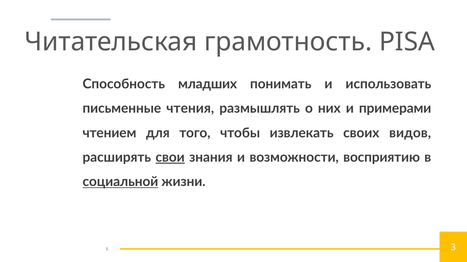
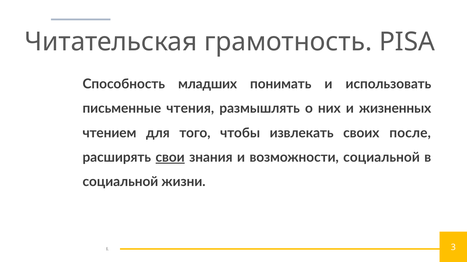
примерами: примерами -> жизненных
видов: видов -> после
возможности восприятию: восприятию -> социальной
социальной at (120, 182) underline: present -> none
